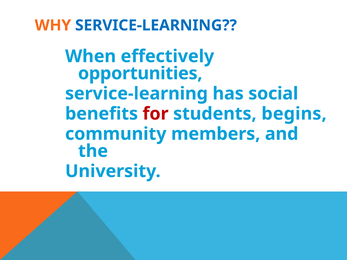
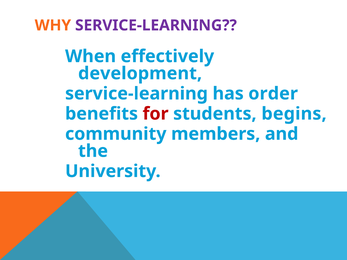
SERVICE-LEARNING at (156, 25) colour: blue -> purple
opportunities: opportunities -> development
social: social -> order
